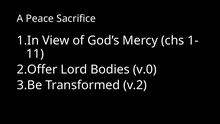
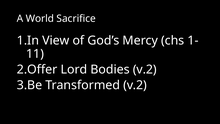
Peace: Peace -> World
Bodies v.0: v.0 -> v.2
